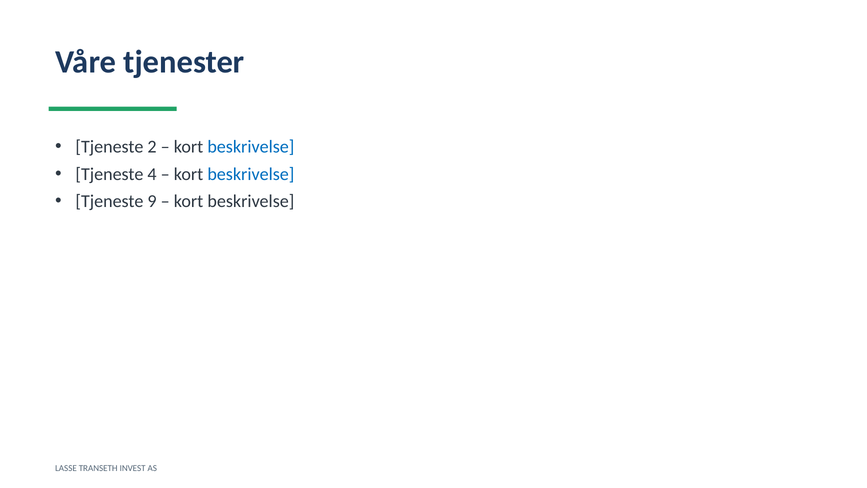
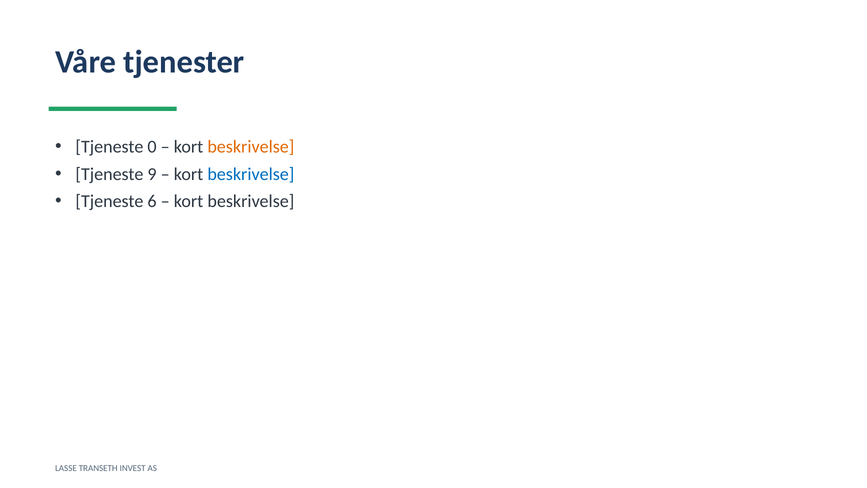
2: 2 -> 0
beskrivelse at (251, 147) colour: blue -> orange
4: 4 -> 9
9: 9 -> 6
